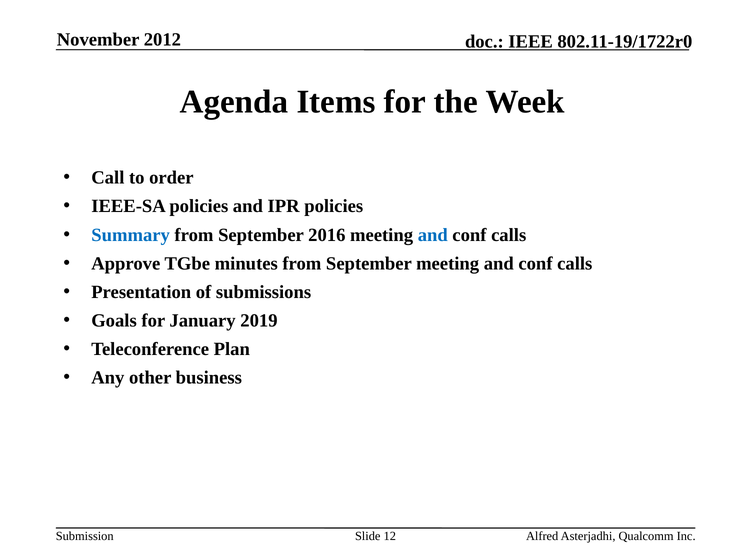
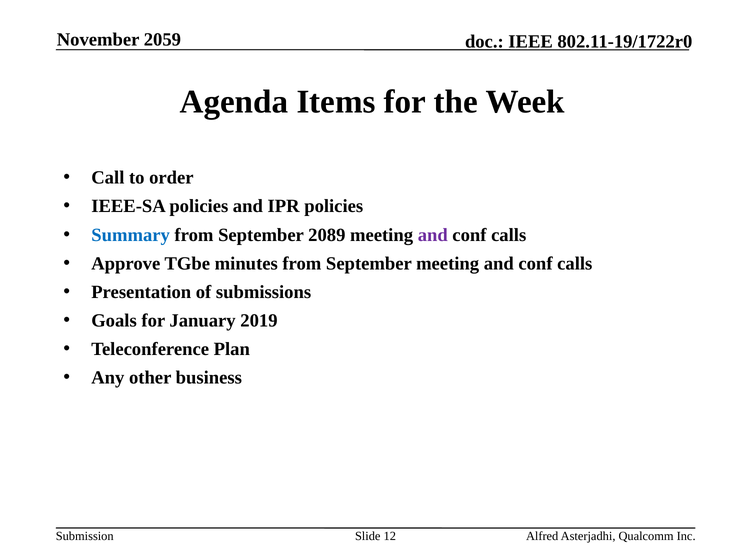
2012: 2012 -> 2059
2016: 2016 -> 2089
and at (433, 235) colour: blue -> purple
